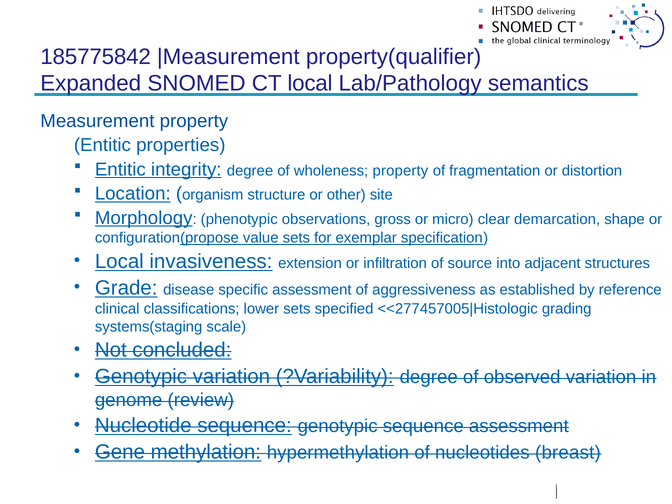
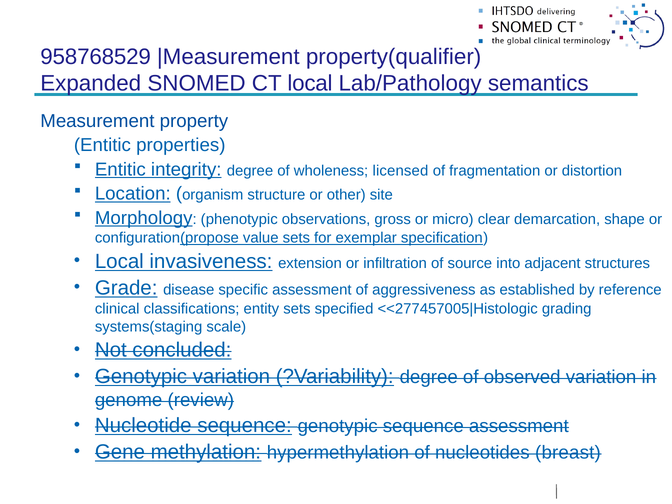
185775842: 185775842 -> 958768529
wholeness property: property -> licensed
lower: lower -> entity
